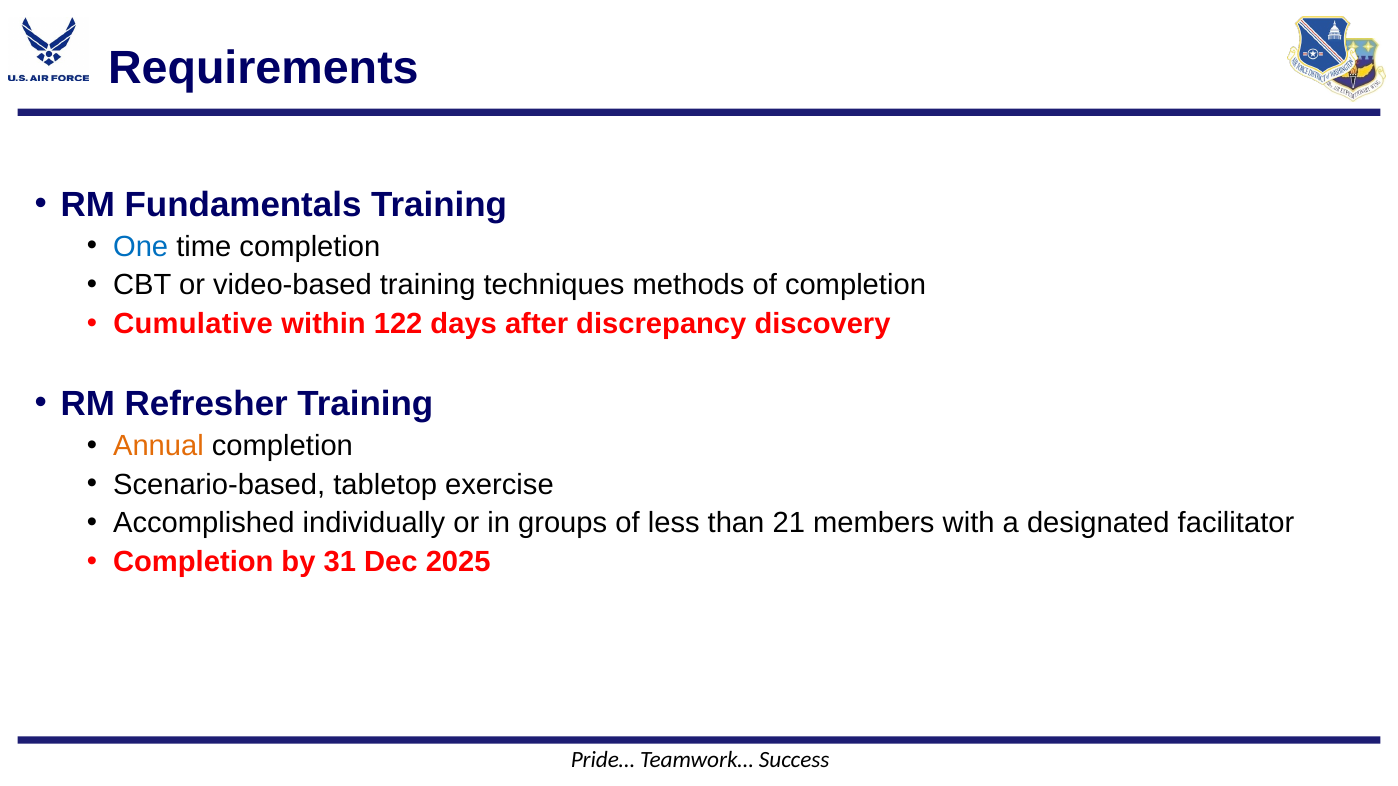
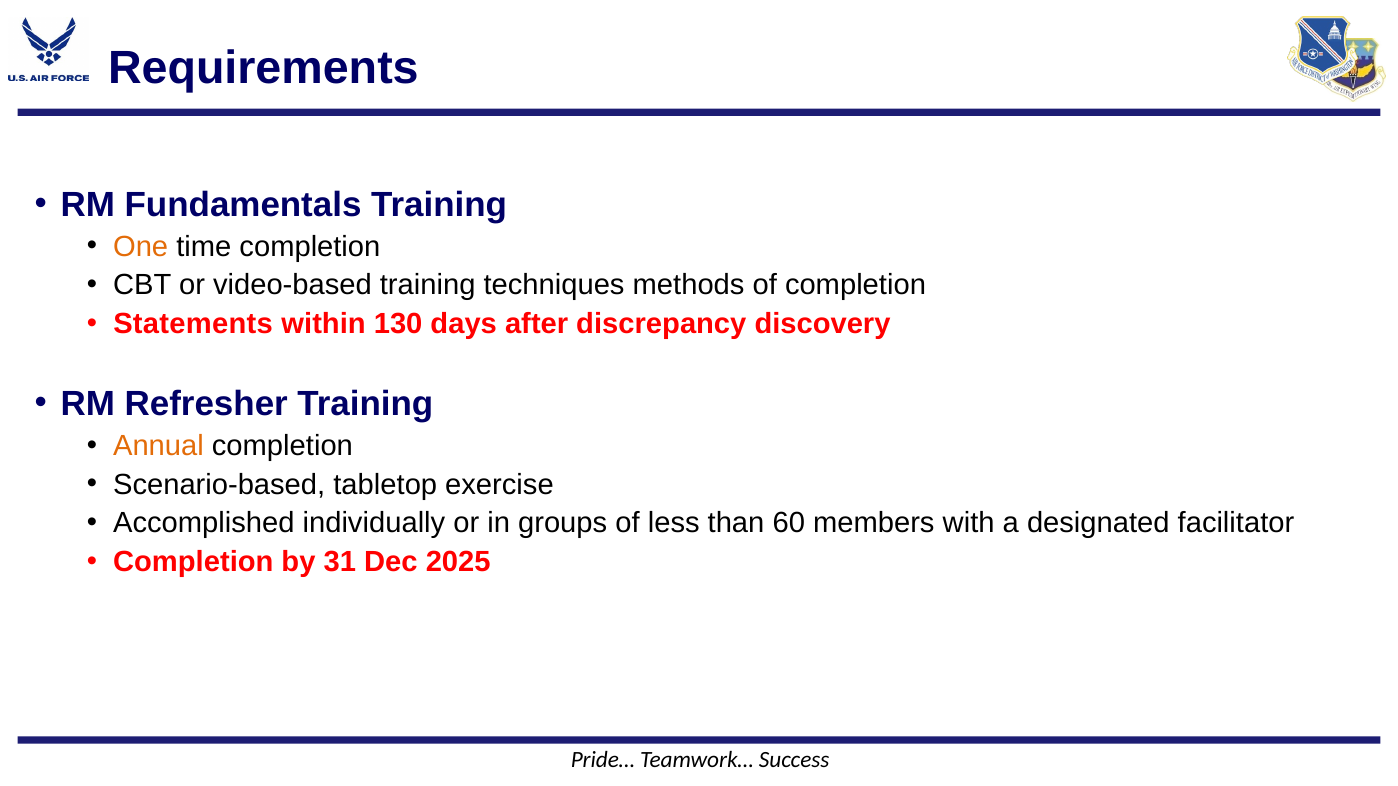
One colour: blue -> orange
Cumulative: Cumulative -> Statements
122: 122 -> 130
21: 21 -> 60
